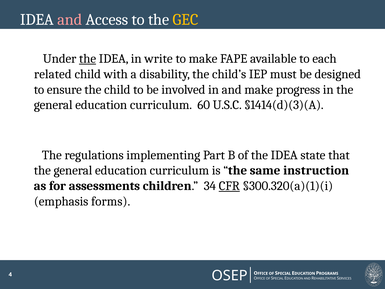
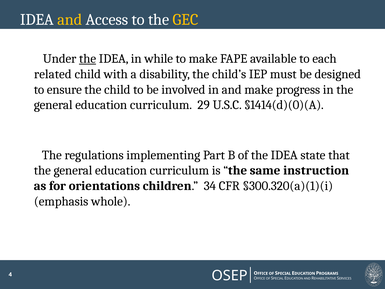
and at (70, 20) colour: pink -> yellow
write: write -> while
60: 60 -> 29
§1414(d)(3)(A: §1414(d)(3)(A -> §1414(d)(0)(A
assessments: assessments -> orientations
CFR underline: present -> none
forms: forms -> whole
